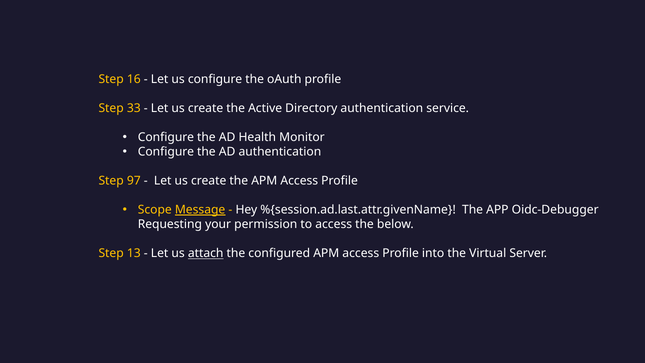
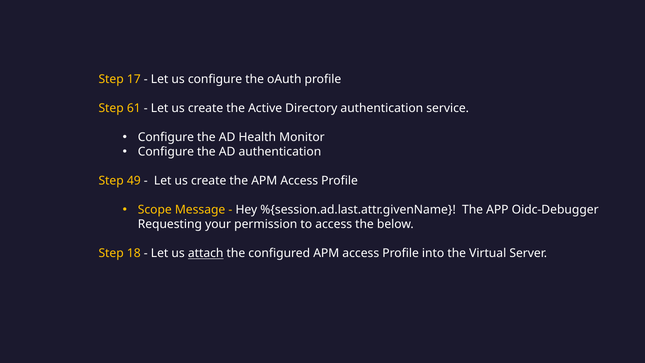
16: 16 -> 17
33: 33 -> 61
97: 97 -> 49
Message underline: present -> none
13: 13 -> 18
